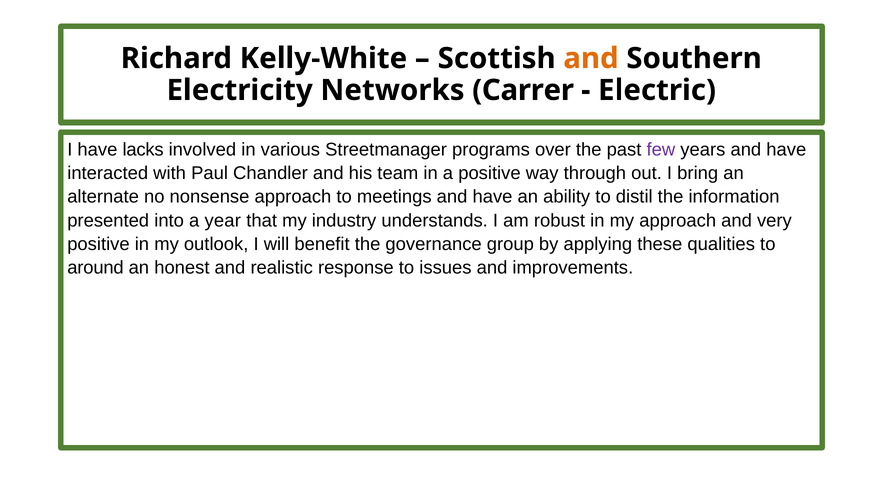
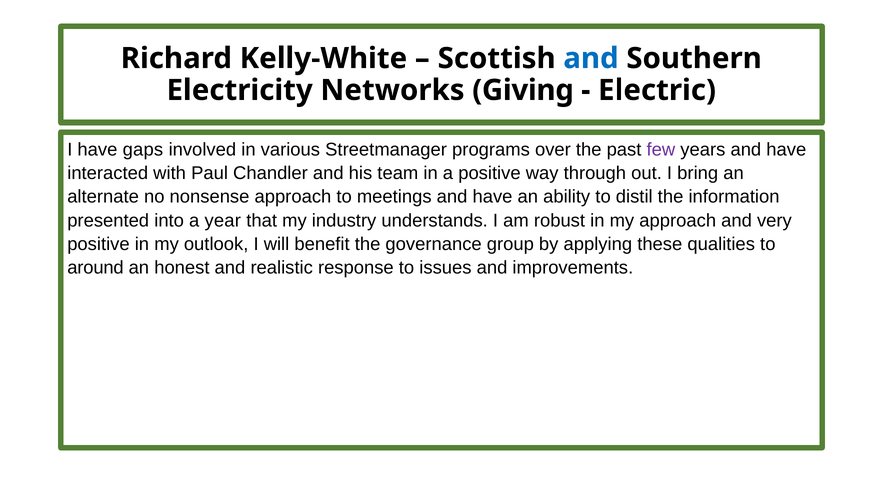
and at (591, 58) colour: orange -> blue
Carrer: Carrer -> Giving
lacks: lacks -> gaps
